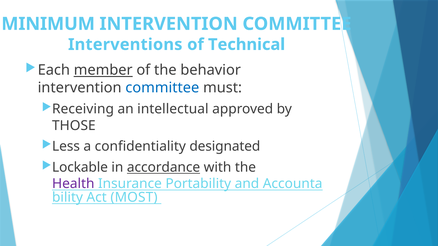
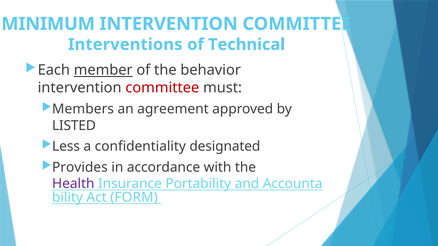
committee at (162, 88) colour: blue -> red
Receiving: Receiving -> Members
intellectual: intellectual -> agreement
THOSE: THOSE -> LISTED
Lockable: Lockable -> Provides
accordance underline: present -> none
MOST: MOST -> FORM
